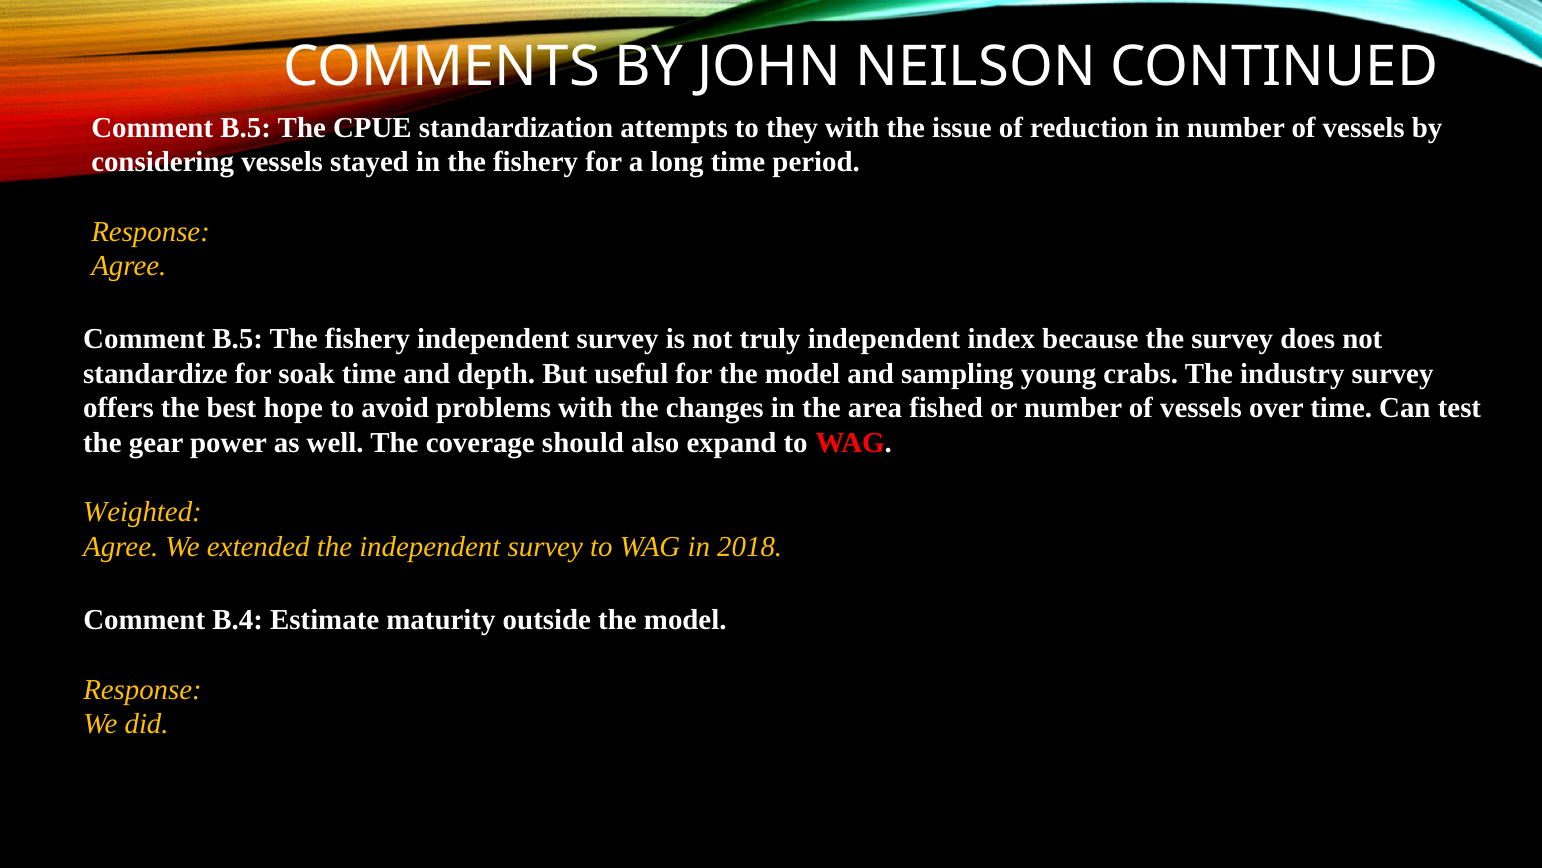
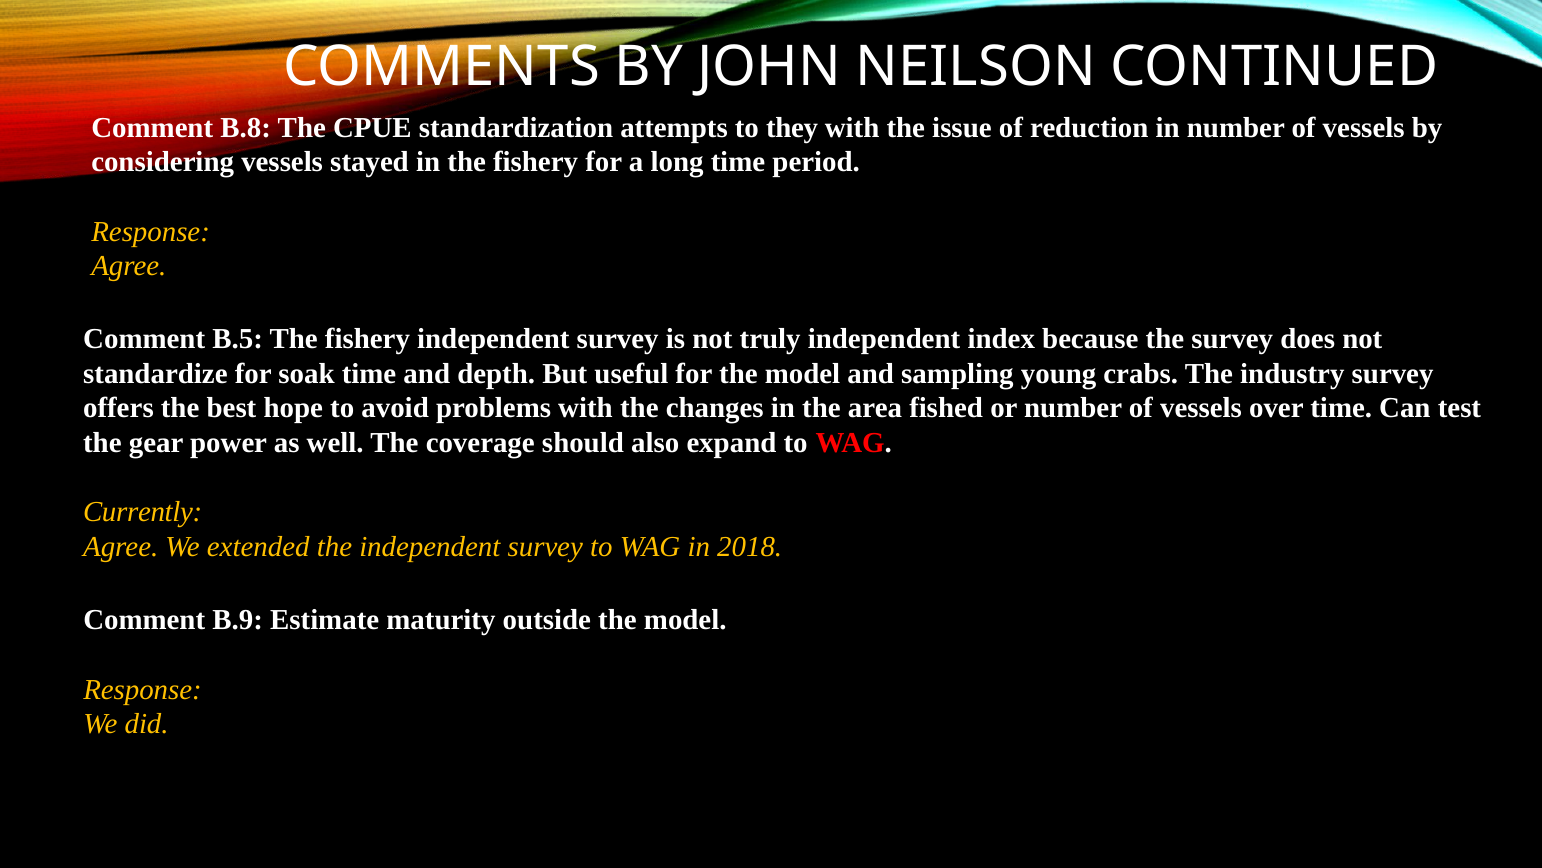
B.5 at (246, 127): B.5 -> B.8
Weighted: Weighted -> Currently
B.4: B.4 -> B.9
